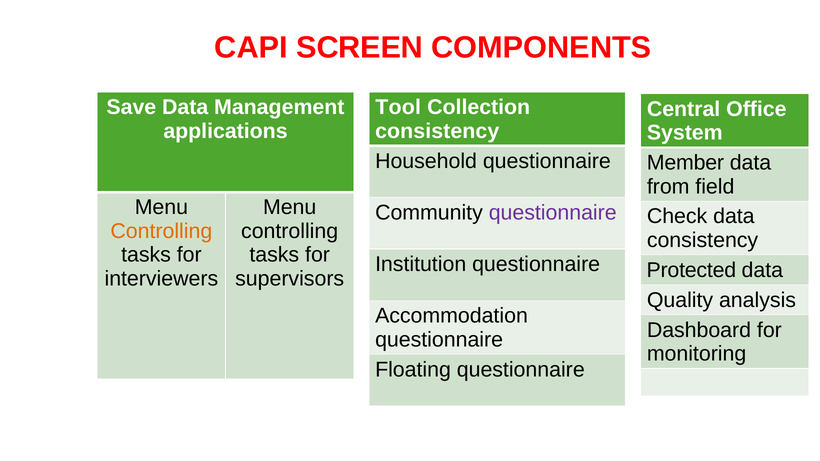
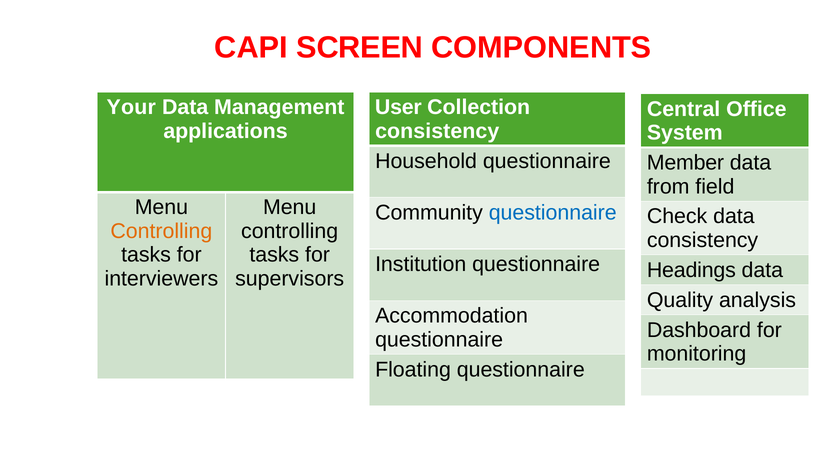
Save: Save -> Your
Tool: Tool -> User
questionnaire at (553, 213) colour: purple -> blue
Protected: Protected -> Headings
